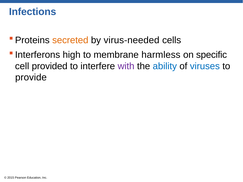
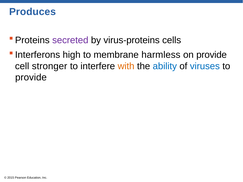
Infections: Infections -> Produces
secreted colour: orange -> purple
virus-needed: virus-needed -> virus-proteins
on specific: specific -> provide
provided: provided -> stronger
with colour: purple -> orange
